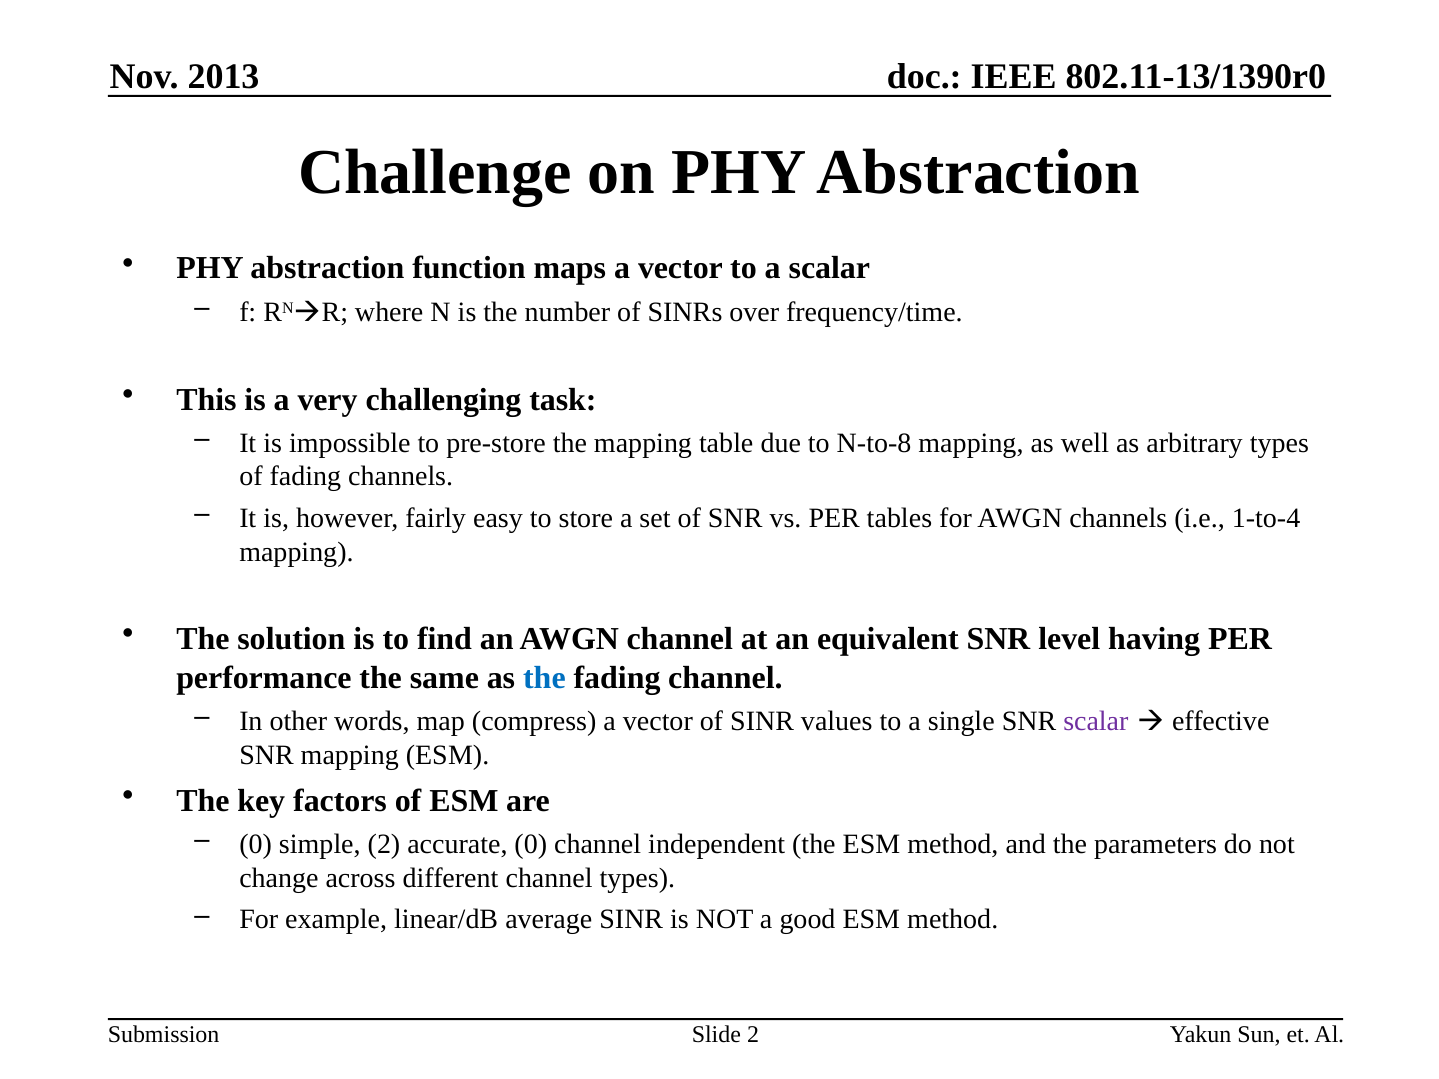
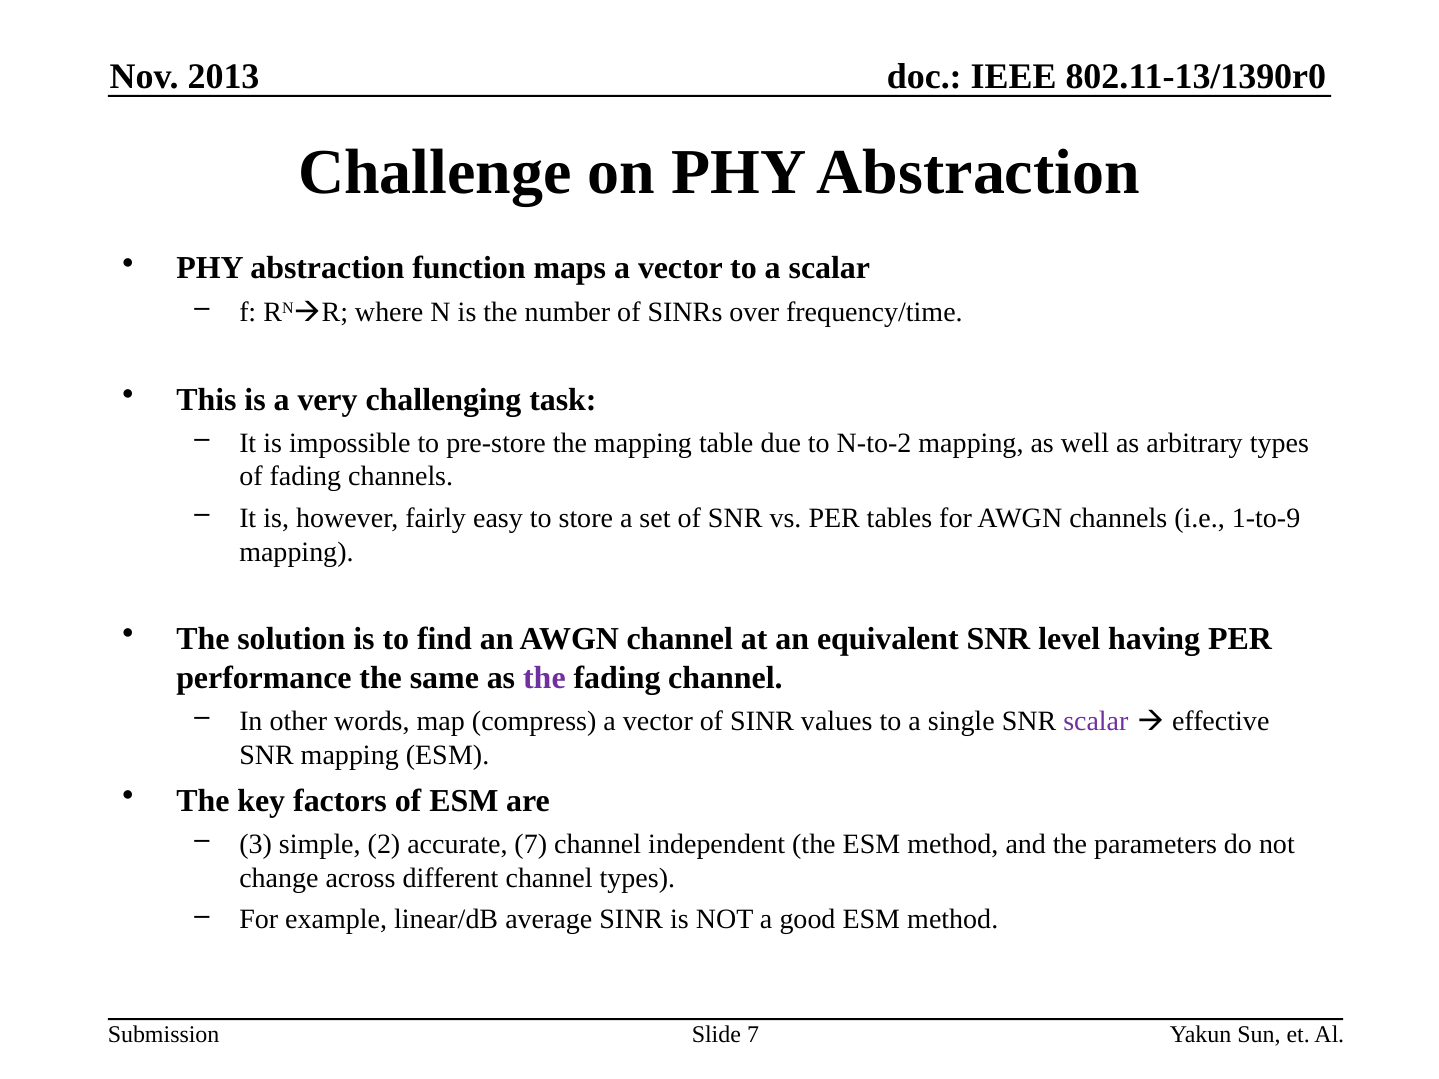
N-to-8: N-to-8 -> N-to-2
1-to-4: 1-to-4 -> 1-to-9
the at (544, 678) colour: blue -> purple
0 at (256, 845): 0 -> 3
accurate 0: 0 -> 7
Slide 2: 2 -> 7
